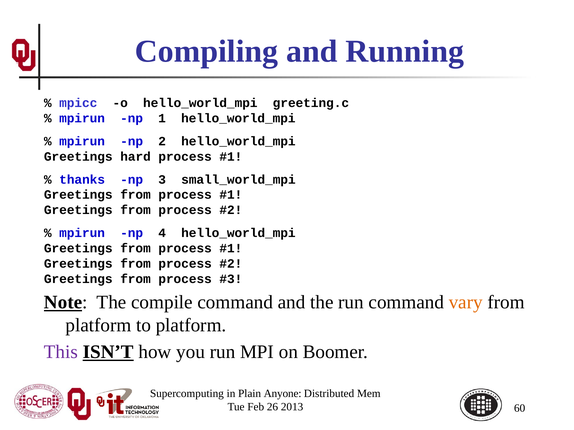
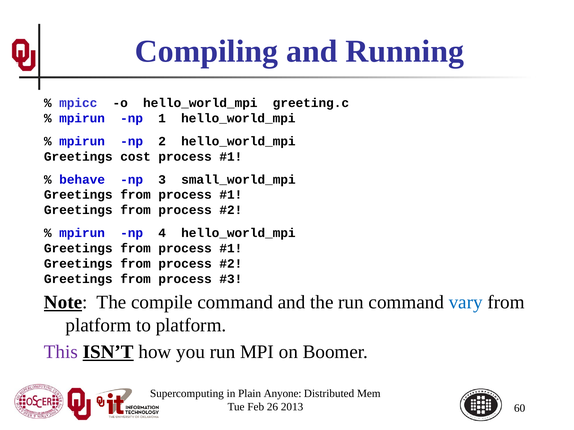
hard: hard -> cost
thanks: thanks -> behave
vary colour: orange -> blue
